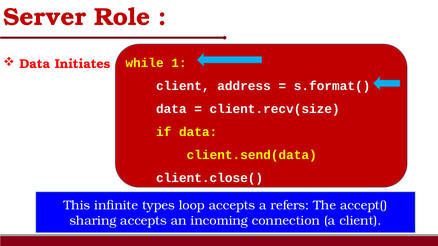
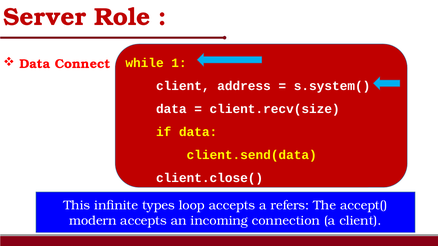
Initiates: Initiates -> Connect
s.format(: s.format( -> s.system(
sharing: sharing -> modern
